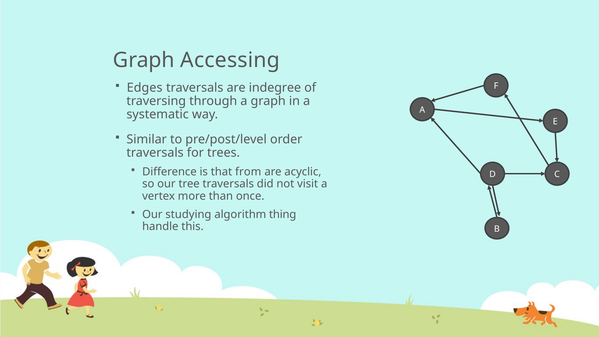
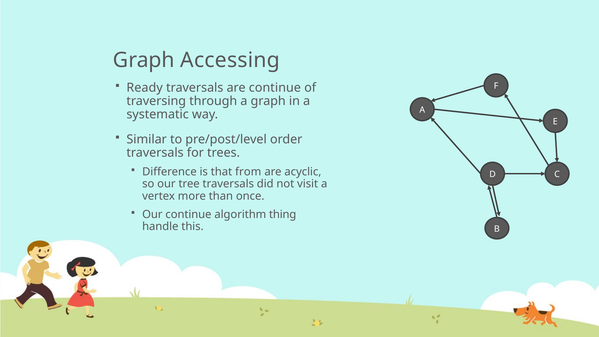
Edges: Edges -> Ready
are indegree: indegree -> continue
Our studying: studying -> continue
